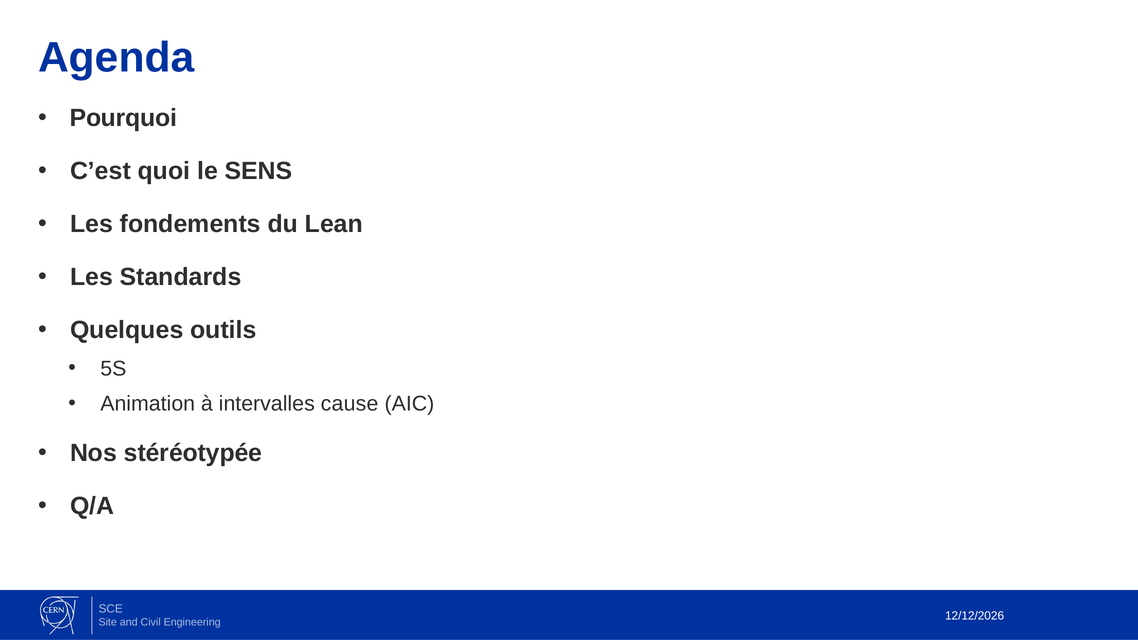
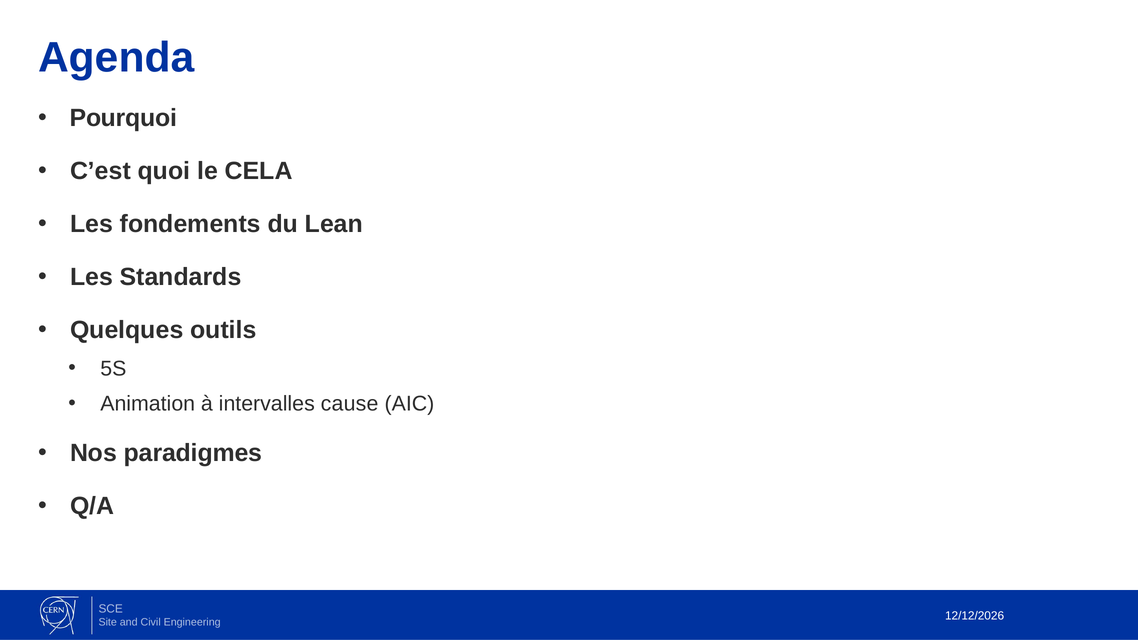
SENS: SENS -> CELA
stéréotypée: stéréotypée -> paradigmes
